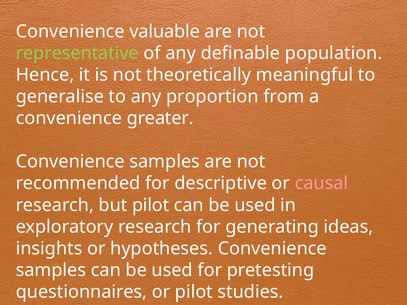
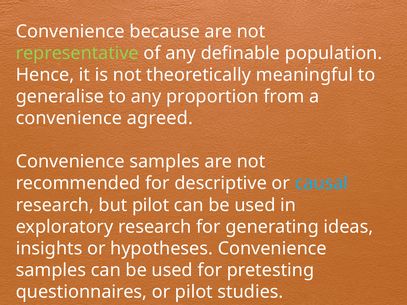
valuable: valuable -> because
greater: greater -> agreed
causal colour: pink -> light blue
